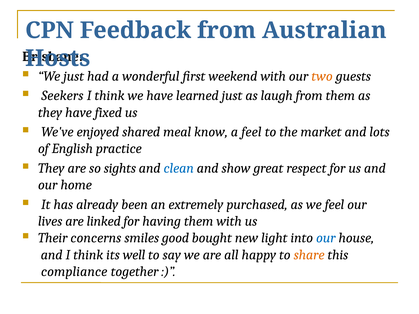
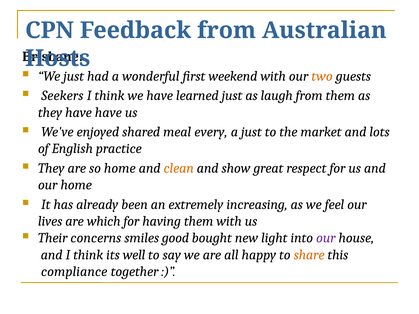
have fixed: fixed -> have
know: know -> every
a feel: feel -> just
so sights: sights -> home
clean colour: blue -> orange
purchased: purchased -> increasing
linked: linked -> which
our at (326, 238) colour: blue -> purple
